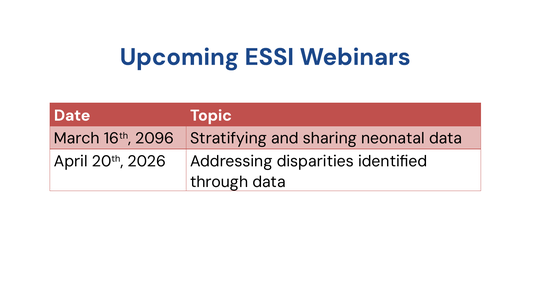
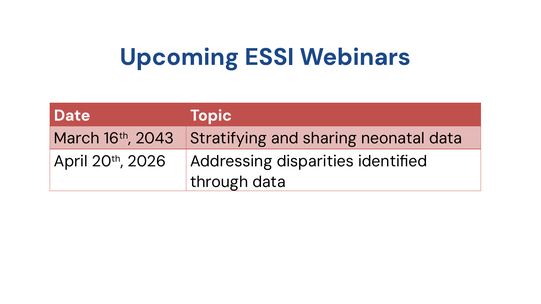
2096: 2096 -> 2043
